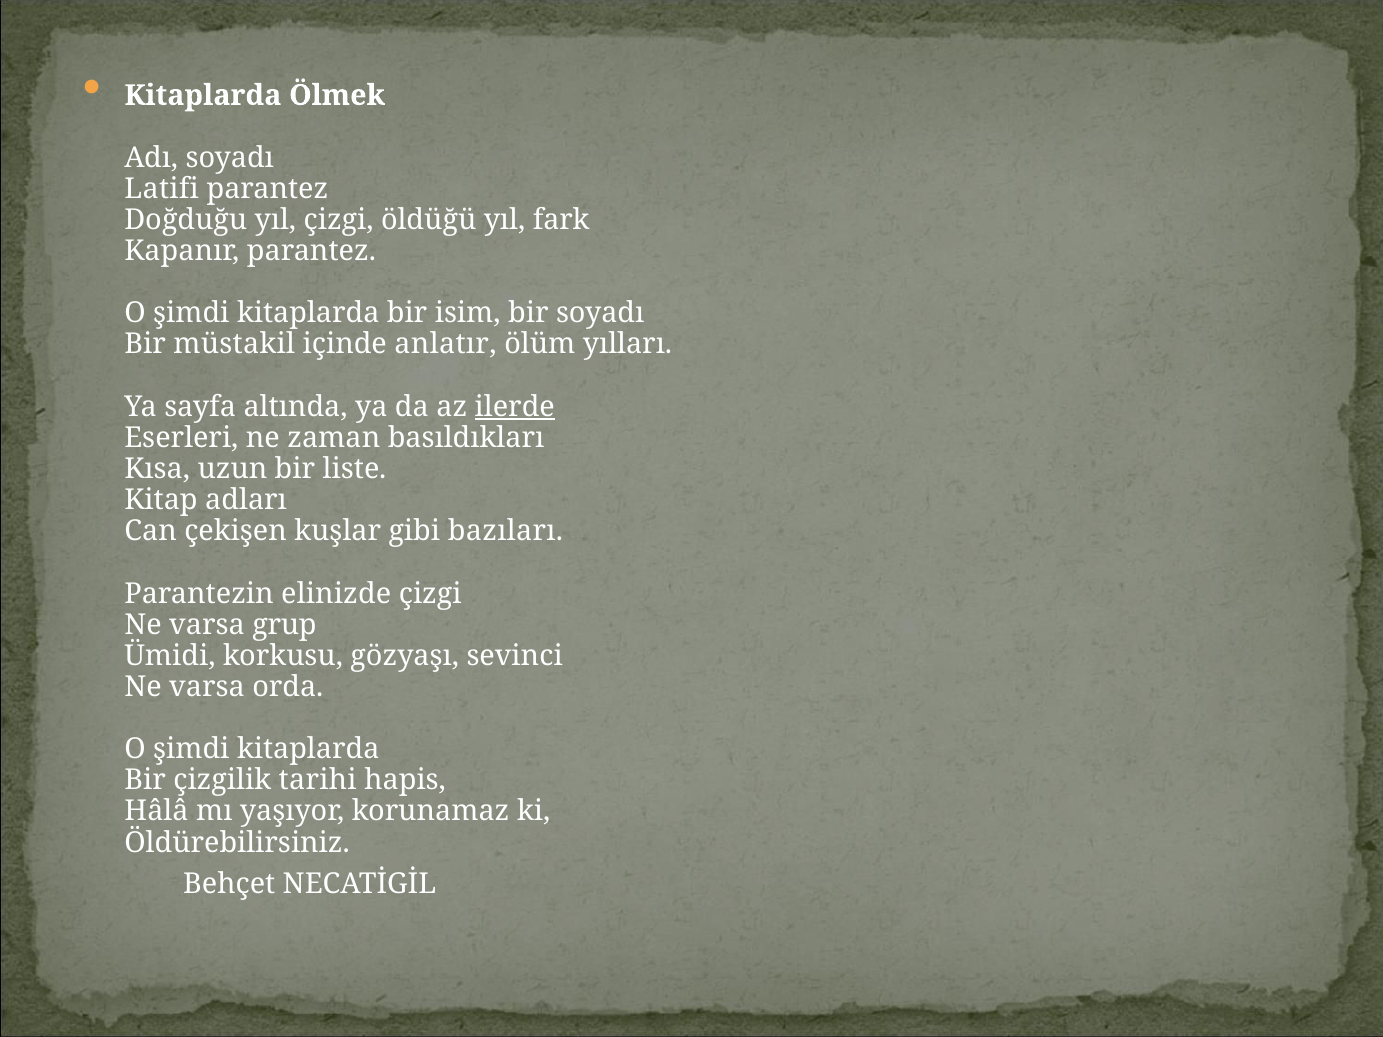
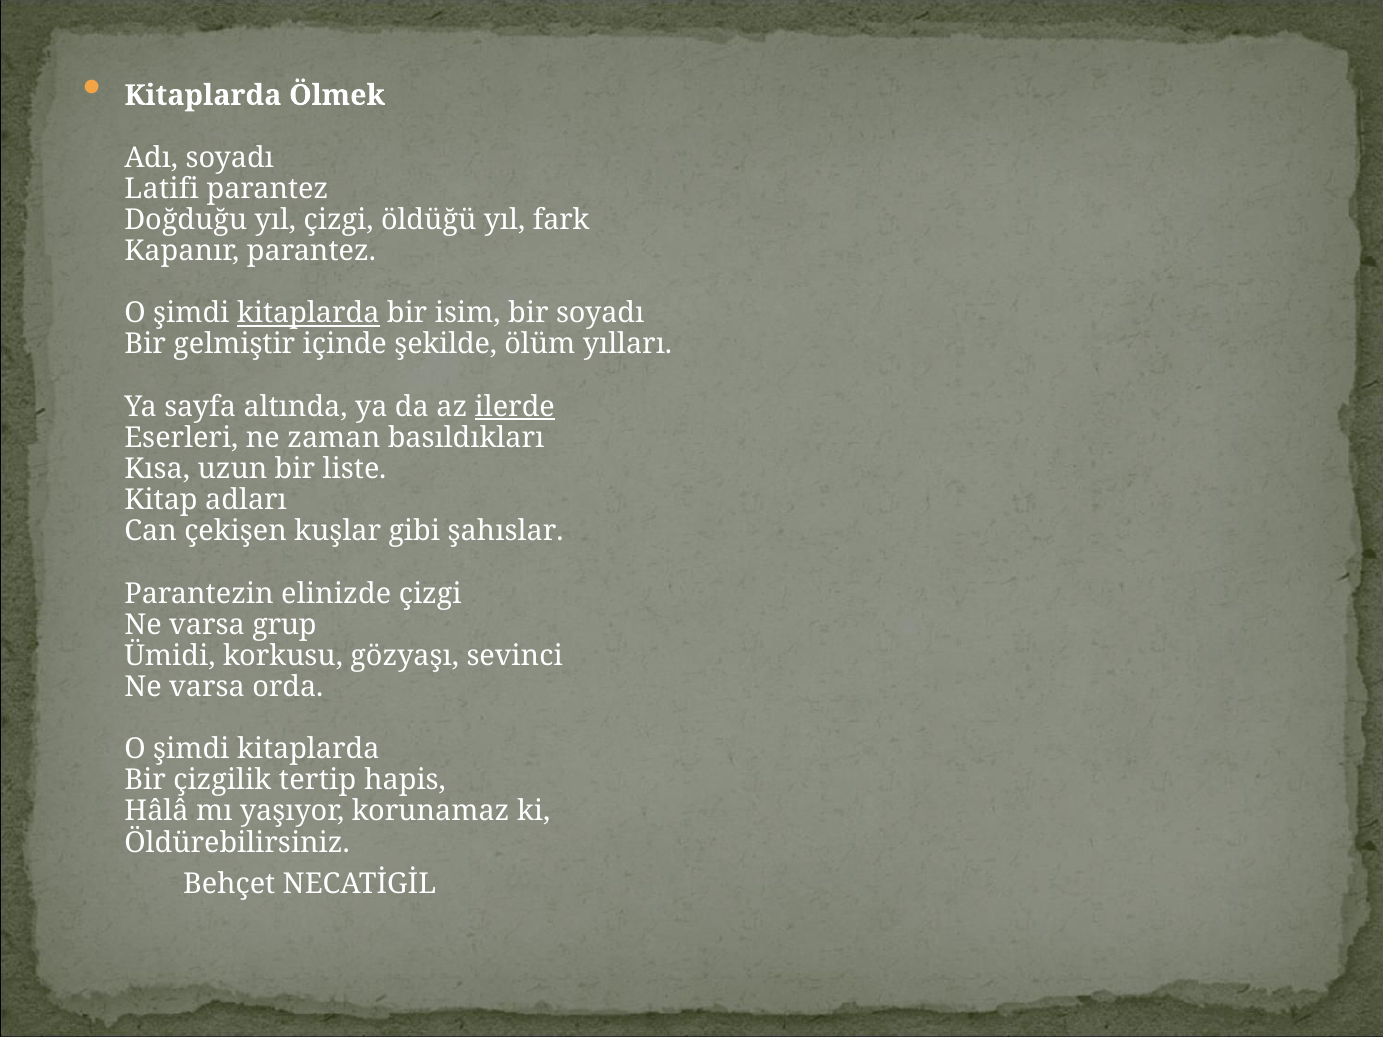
kitaplarda at (308, 313) underline: none -> present
müstakil: müstakil -> gelmiştir
anlatır: anlatır -> şekilde
bazıları: bazıları -> şahıslar
tarihi: tarihi -> tertip
